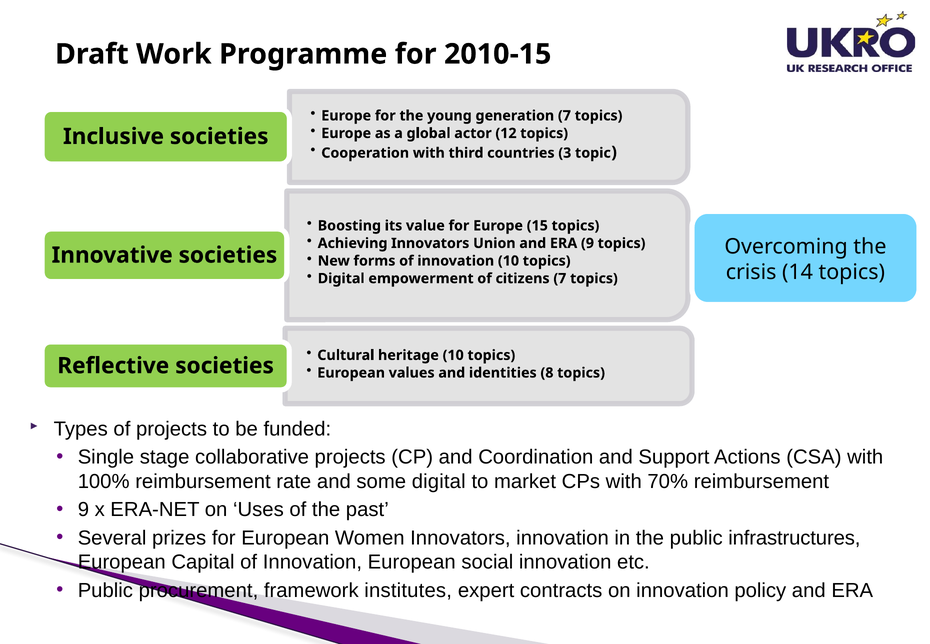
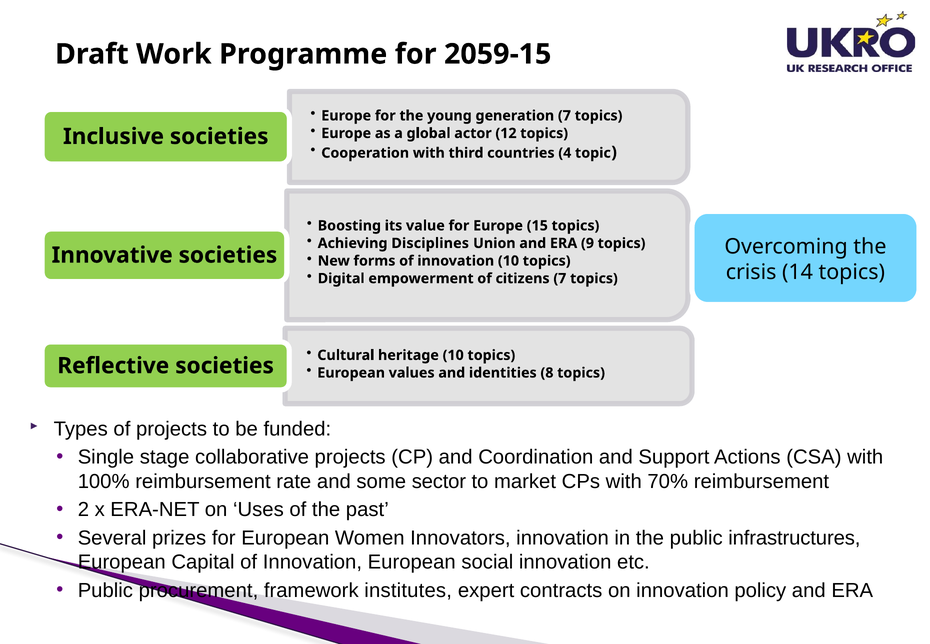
2010-15: 2010-15 -> 2059-15
3: 3 -> 4
Innovators at (430, 243): Innovators -> Disciplines
some digital: digital -> sector
9 at (83, 510): 9 -> 2
